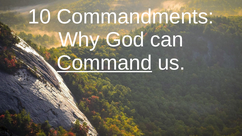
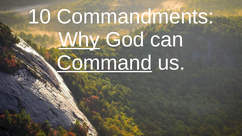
Why underline: none -> present
